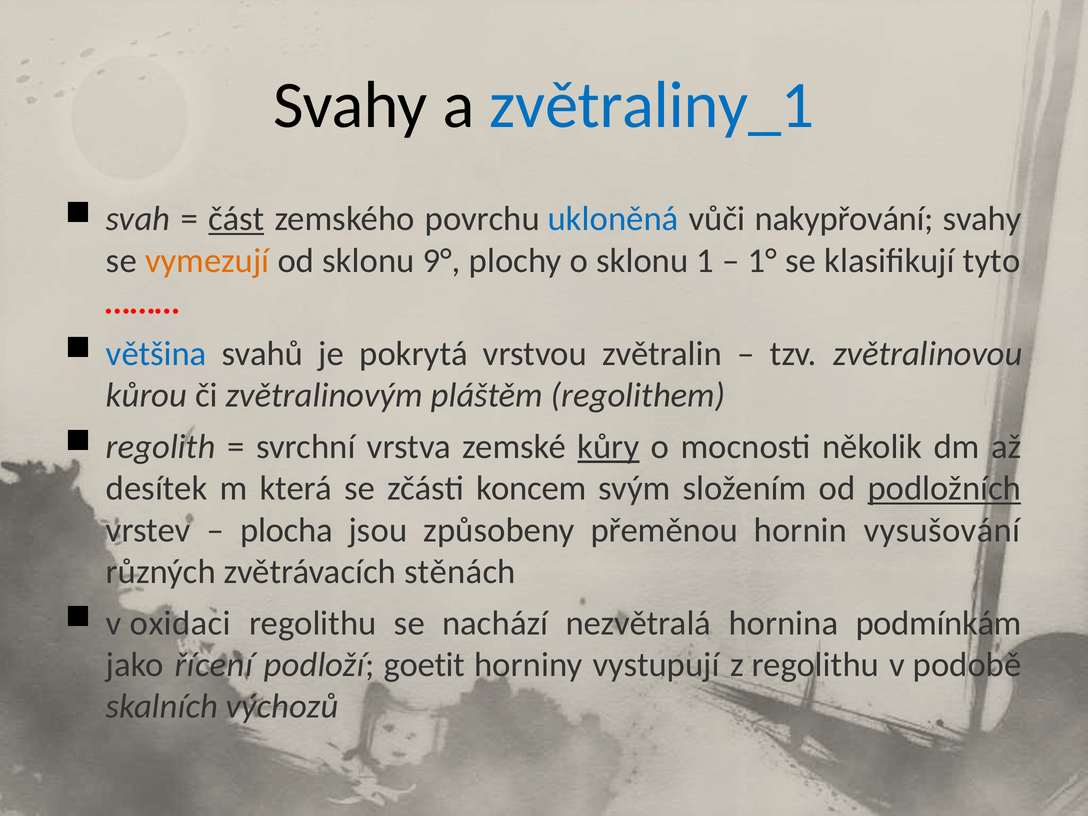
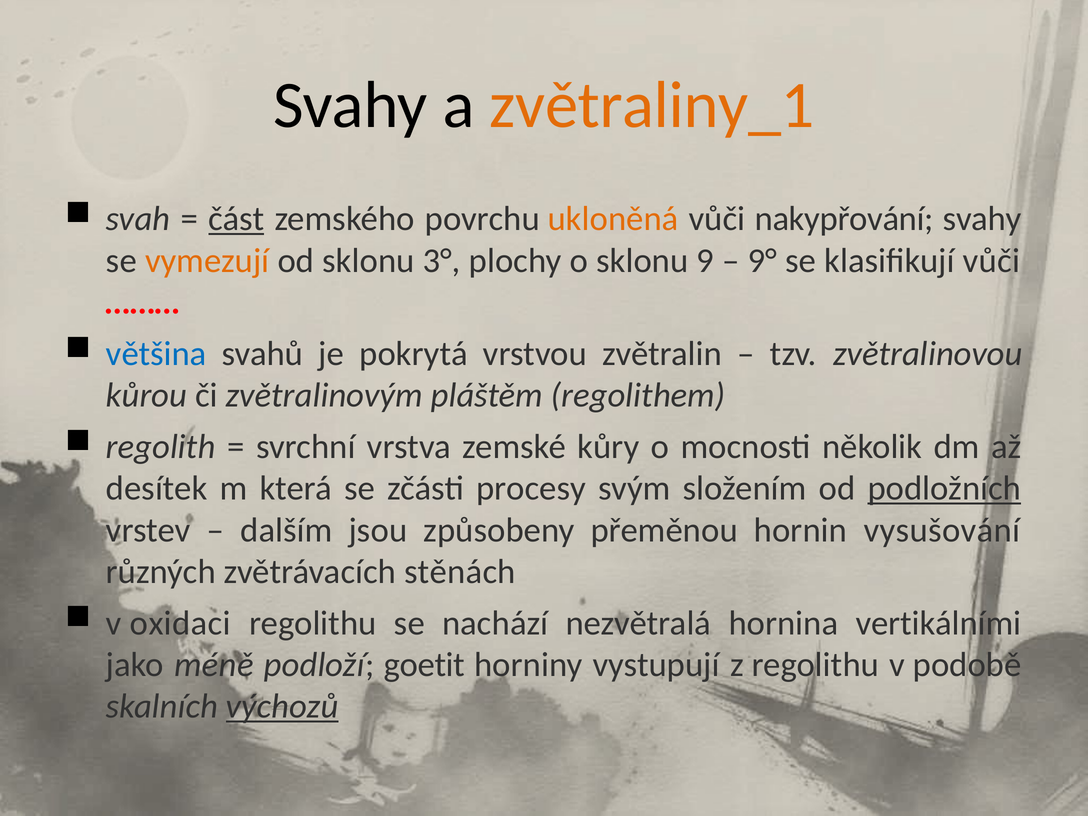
zvětraliny_1 colour: blue -> orange
ukloněná colour: blue -> orange
9°: 9° -> 3°
1: 1 -> 9
1°: 1° -> 9°
klasifikují tyto: tyto -> vůči
kůry underline: present -> none
koncem: koncem -> procesy
plocha: plocha -> dalším
podmínkám: podmínkám -> vertikálními
řícení: řícení -> méně
výchozů underline: none -> present
